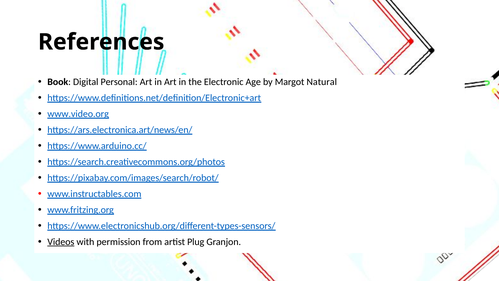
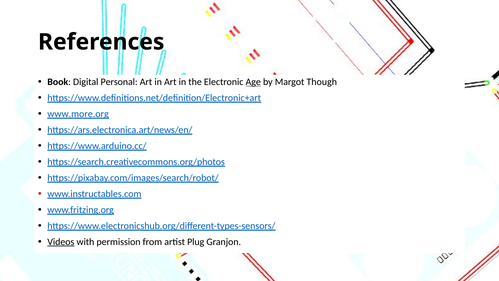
Age underline: none -> present
Natural: Natural -> Though
www.video.org: www.video.org -> www.more.org
